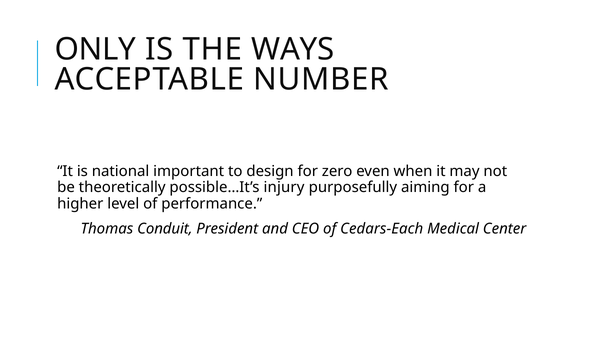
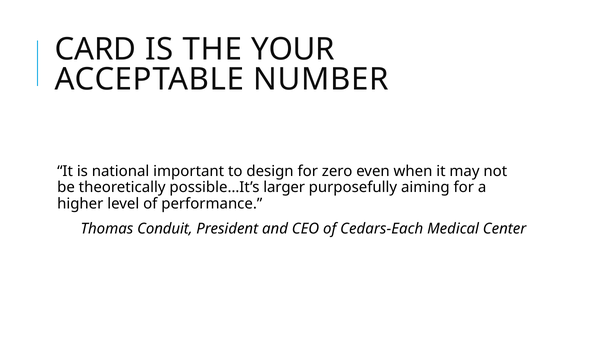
ONLY: ONLY -> CARD
WAYS: WAYS -> YOUR
injury: injury -> larger
